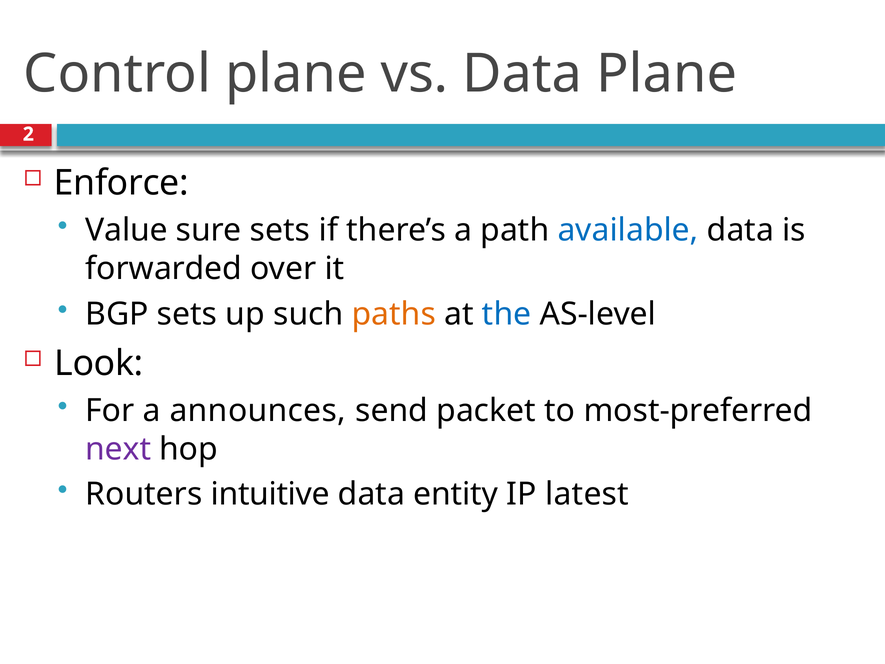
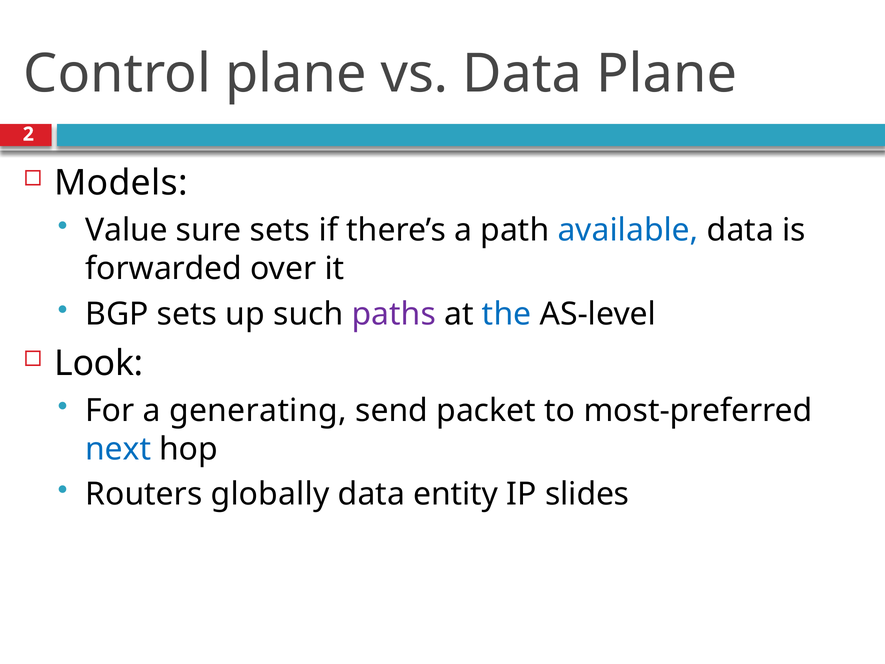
Enforce: Enforce -> Models
paths colour: orange -> purple
announces: announces -> generating
next colour: purple -> blue
intuitive: intuitive -> globally
latest: latest -> slides
